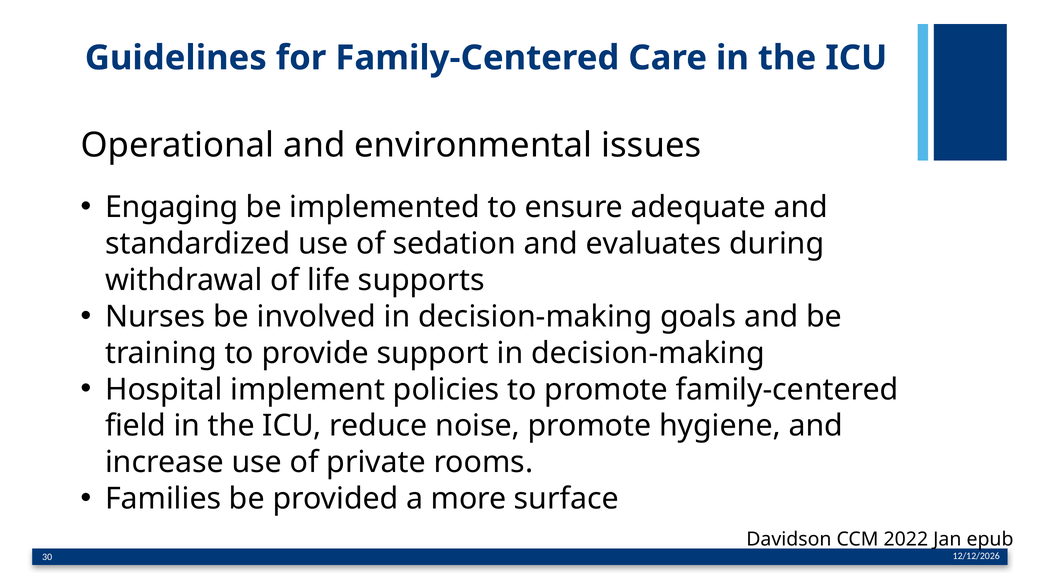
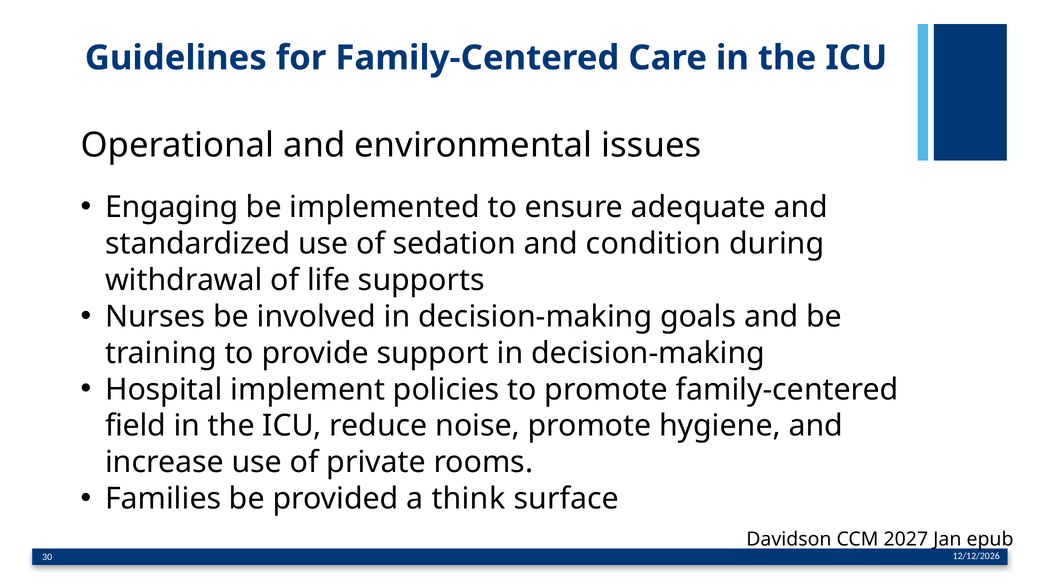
evaluates: evaluates -> condition
more: more -> think
2022: 2022 -> 2027
